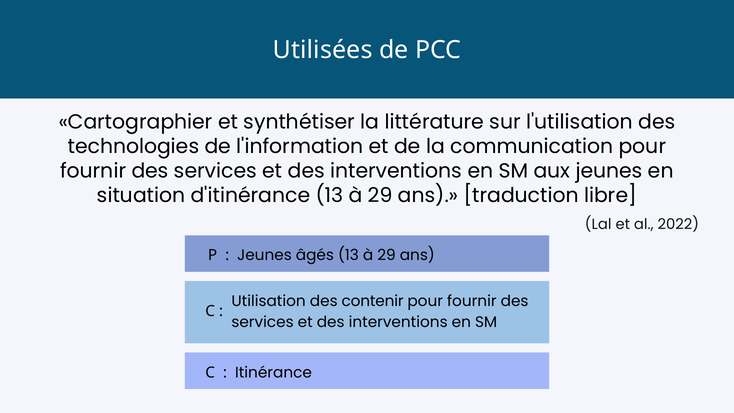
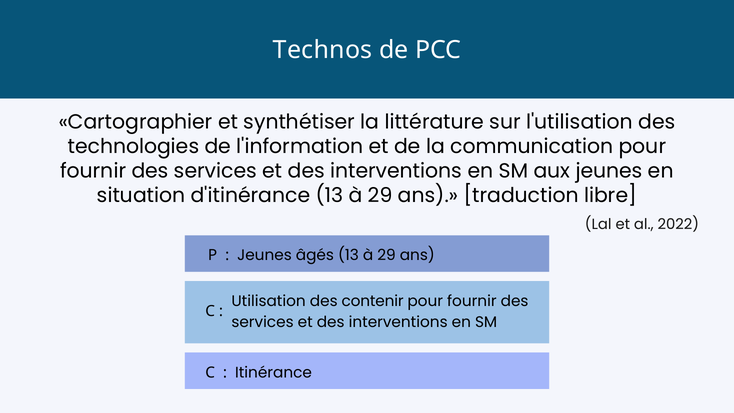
Utilisées: Utilisées -> Technos
